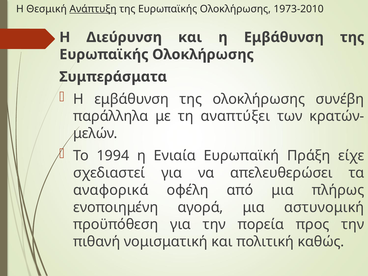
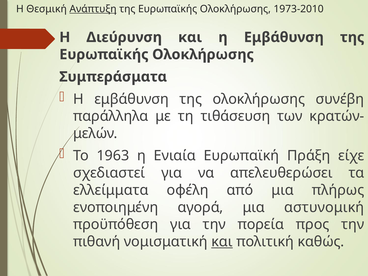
αναπτύξει: αναπτύξει -> τιθάσευση
1994: 1994 -> 1963
αναφορικά: αναφορικά -> ελλείμματα
και at (222, 242) underline: none -> present
